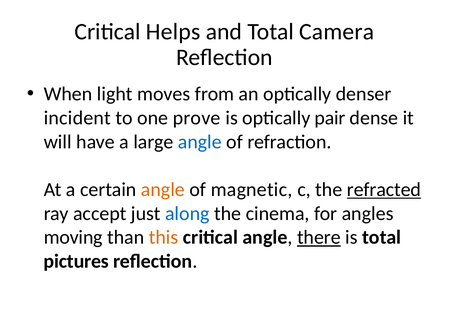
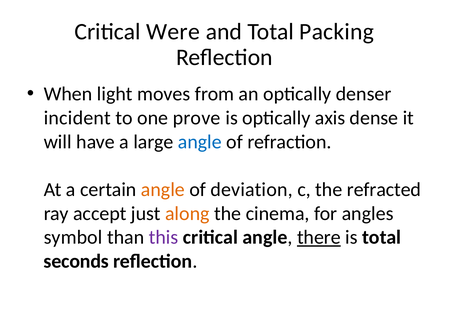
Helps: Helps -> Were
Camera: Camera -> Packing
pair: pair -> axis
magnetic: magnetic -> deviation
refracted underline: present -> none
along colour: blue -> orange
moving: moving -> symbol
this colour: orange -> purple
pictures: pictures -> seconds
